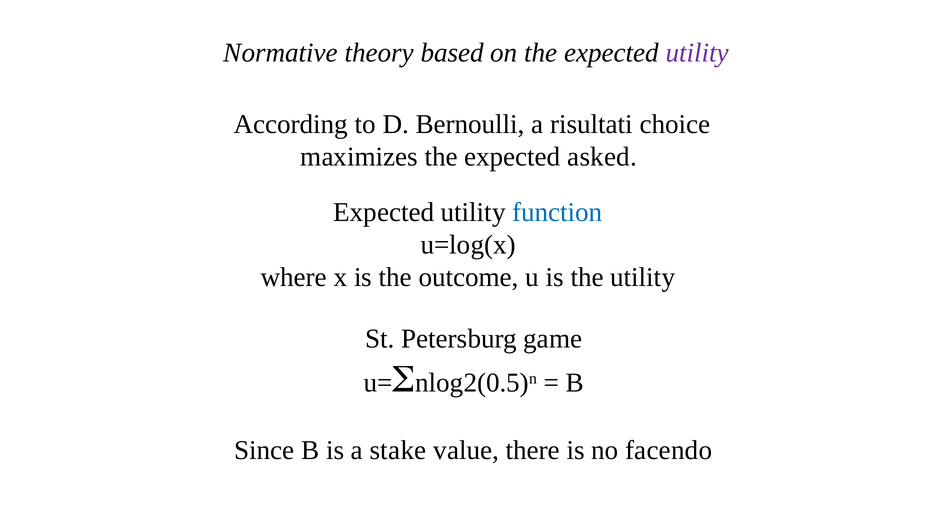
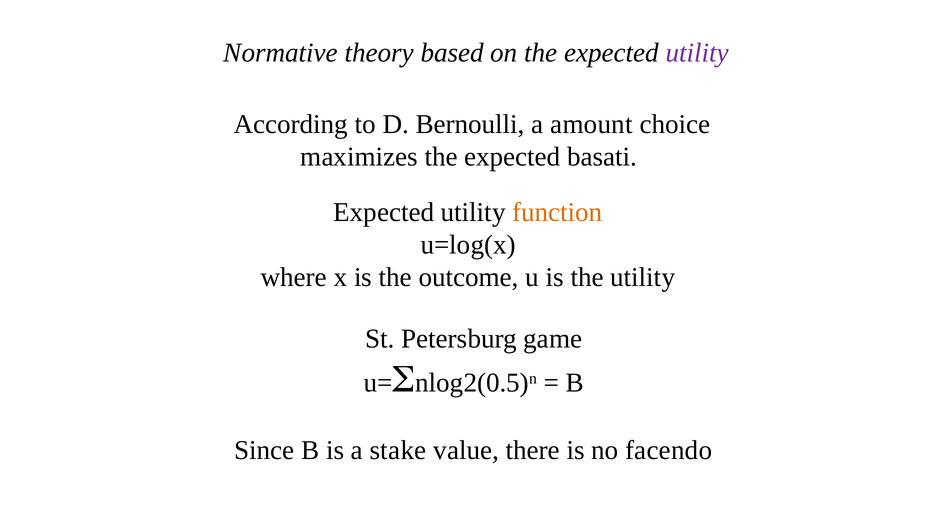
risultati: risultati -> amount
asked: asked -> basati
function colour: blue -> orange
